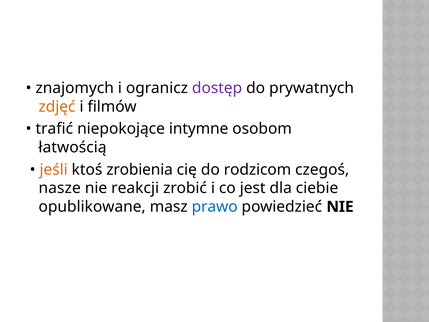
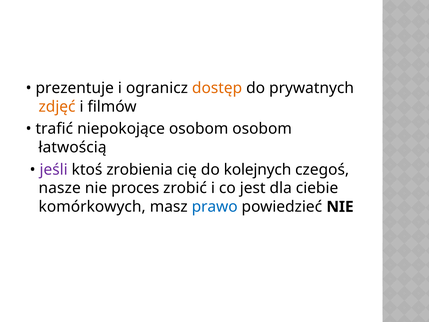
znajomych: znajomych -> prezentuje
dostęp colour: purple -> orange
niepokojące intymne: intymne -> osobom
jeśli colour: orange -> purple
rodzicom: rodzicom -> kolejnych
reakcji: reakcji -> proces
opublikowane: opublikowane -> komórkowych
